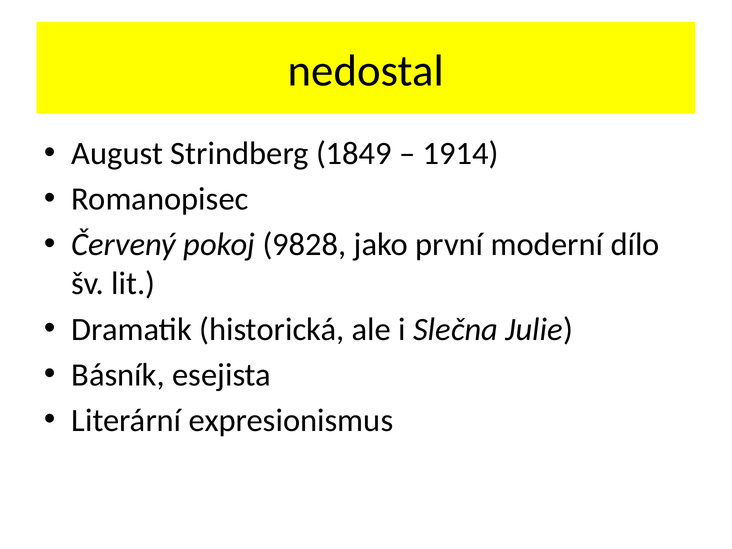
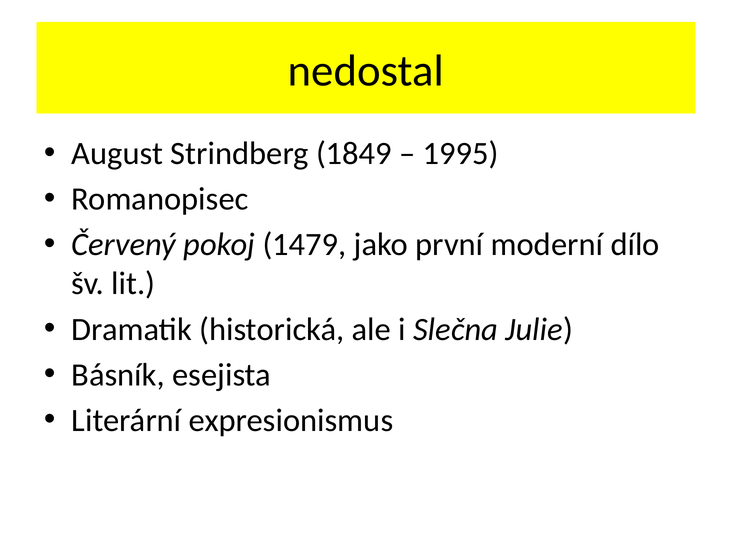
1914: 1914 -> 1995
9828: 9828 -> 1479
